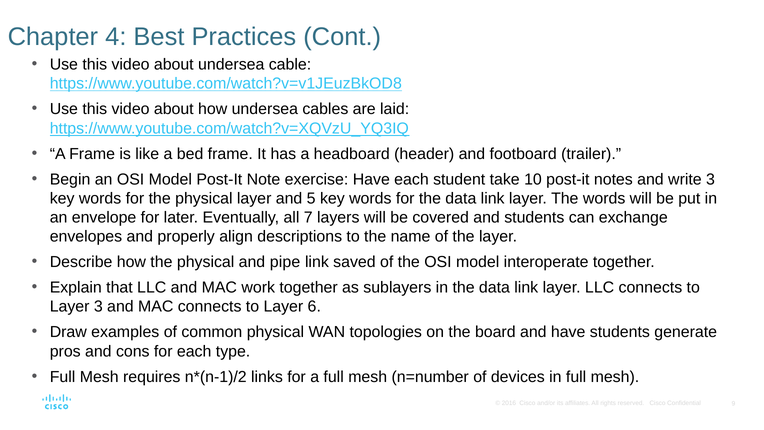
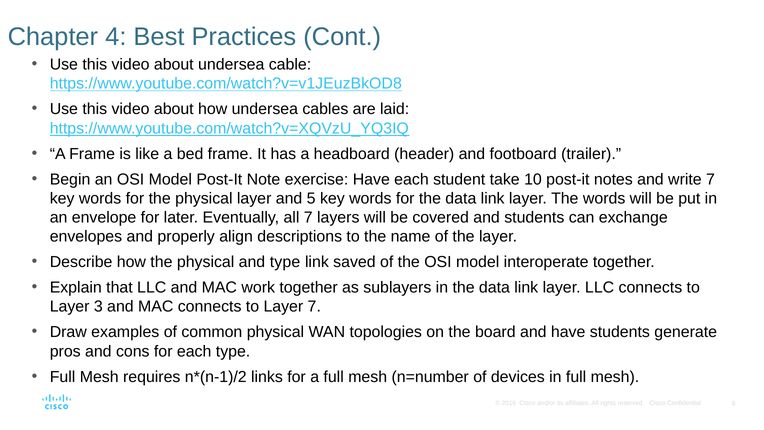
write 3: 3 -> 7
and pipe: pipe -> type
Layer 6: 6 -> 7
